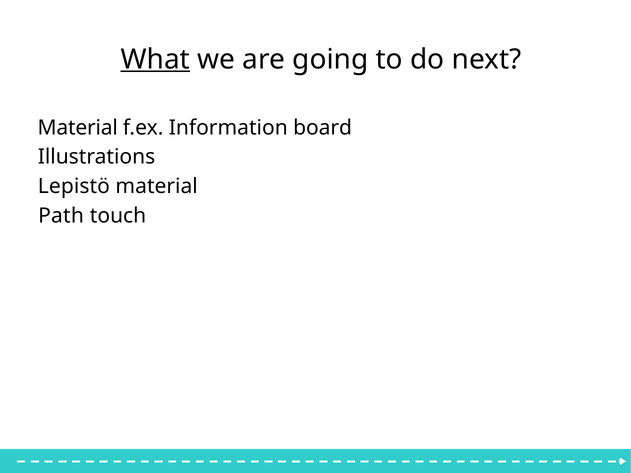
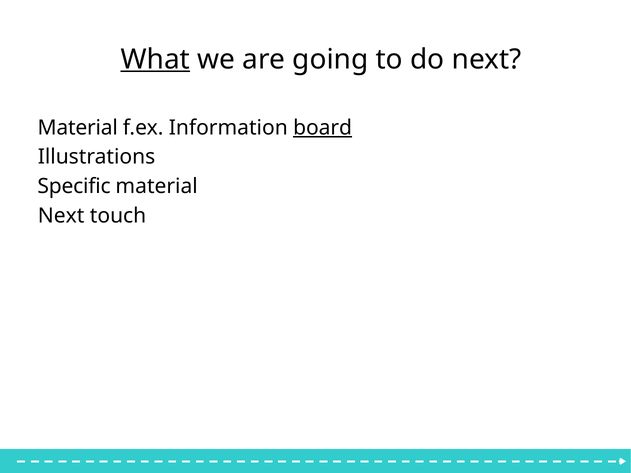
board underline: none -> present
Lepistö: Lepistö -> Specific
Path at (61, 216): Path -> Next
